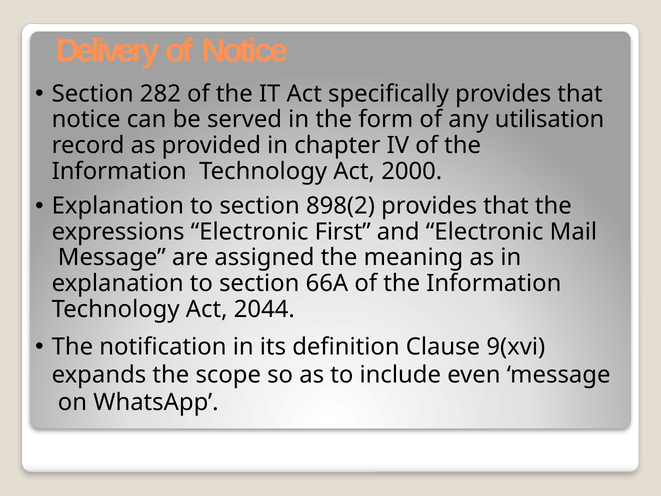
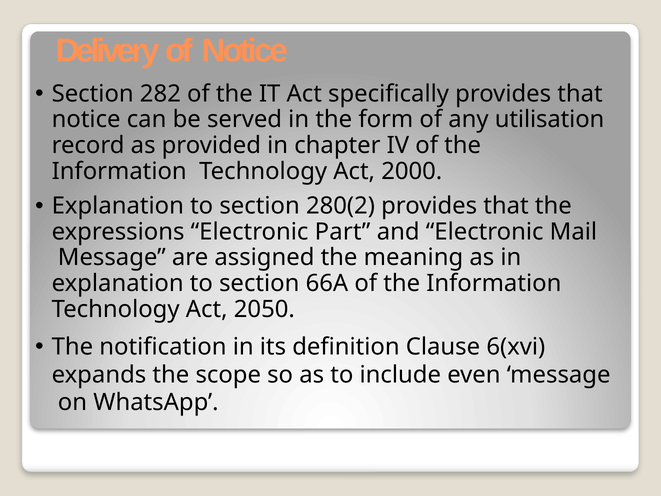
898(2: 898(2 -> 280(2
First: First -> Part
2044: 2044 -> 2050
9(xvi: 9(xvi -> 6(xvi
